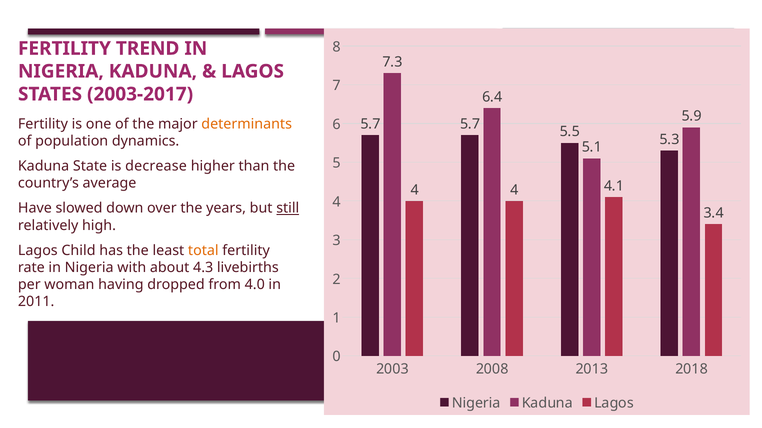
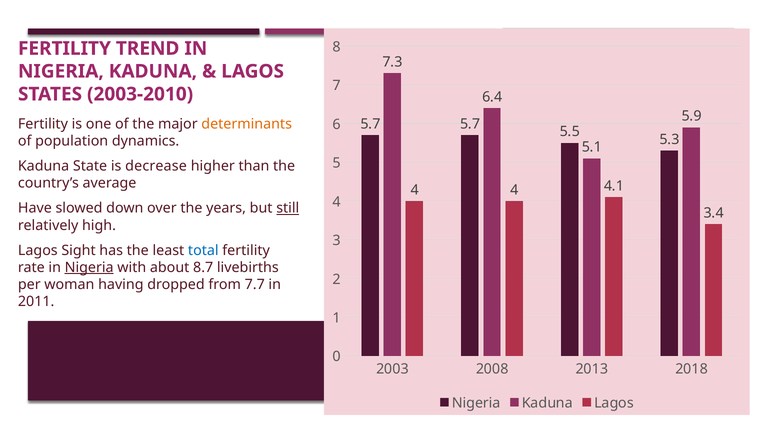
2003-2017: 2003-2017 -> 2003-2010
Child: Child -> Sight
total colour: orange -> blue
Nigeria at (89, 268) underline: none -> present
4.3: 4.3 -> 8.7
4.0: 4.0 -> 7.7
